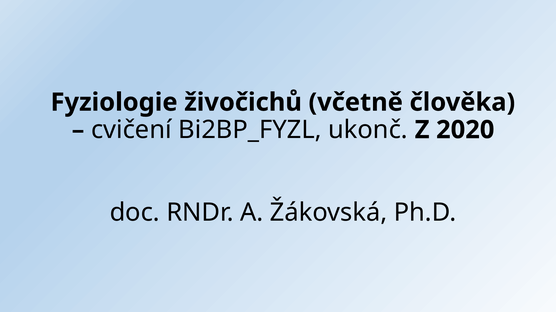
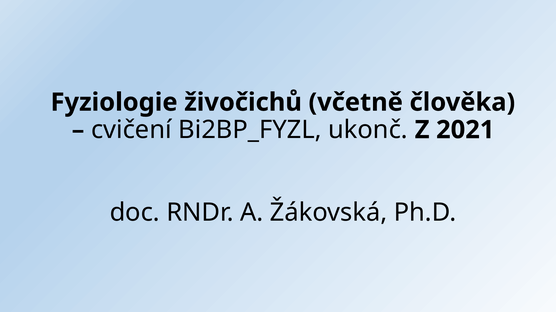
2020: 2020 -> 2021
